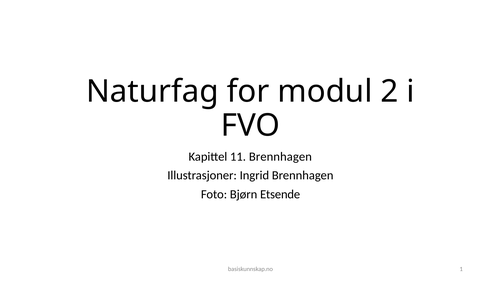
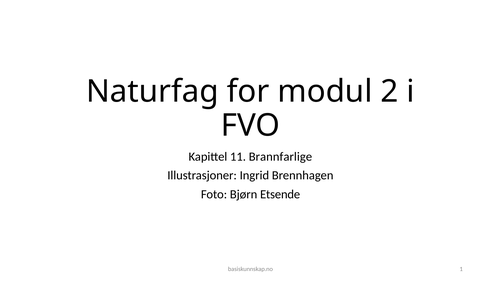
11 Brennhagen: Brennhagen -> Brannfarlige
